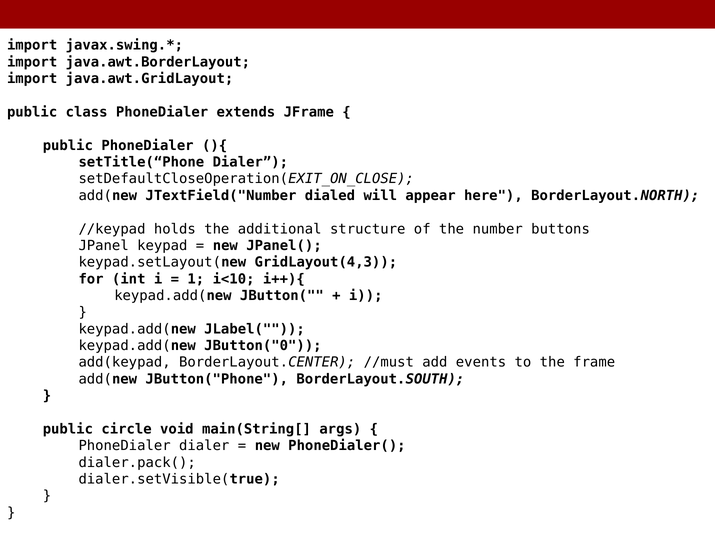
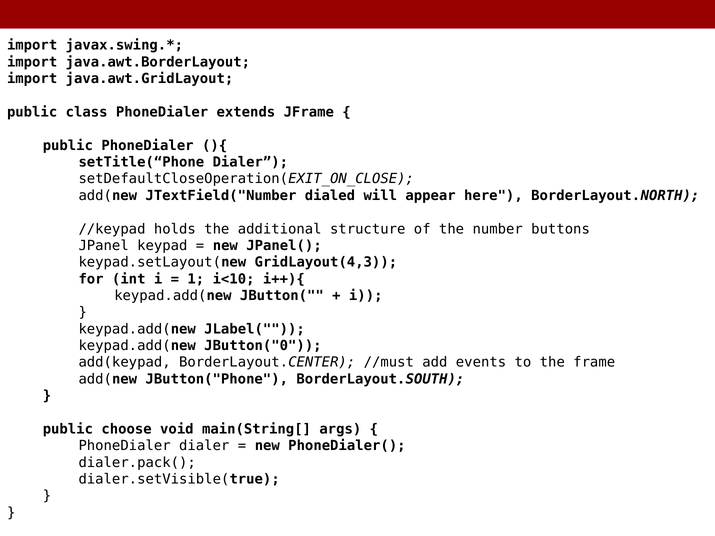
circle: circle -> choose
